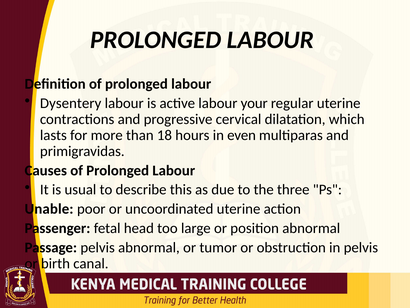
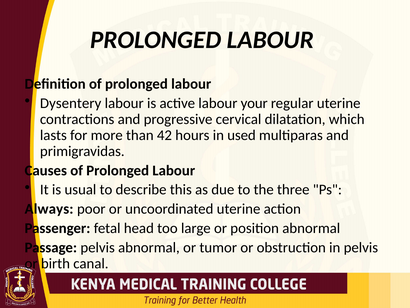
18: 18 -> 42
even: even -> used
Unable: Unable -> Always
